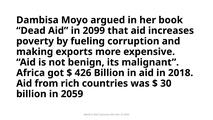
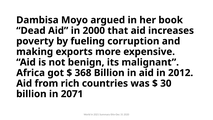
2099: 2099 -> 2000
426: 426 -> 368
2018: 2018 -> 2012
2059: 2059 -> 2071
